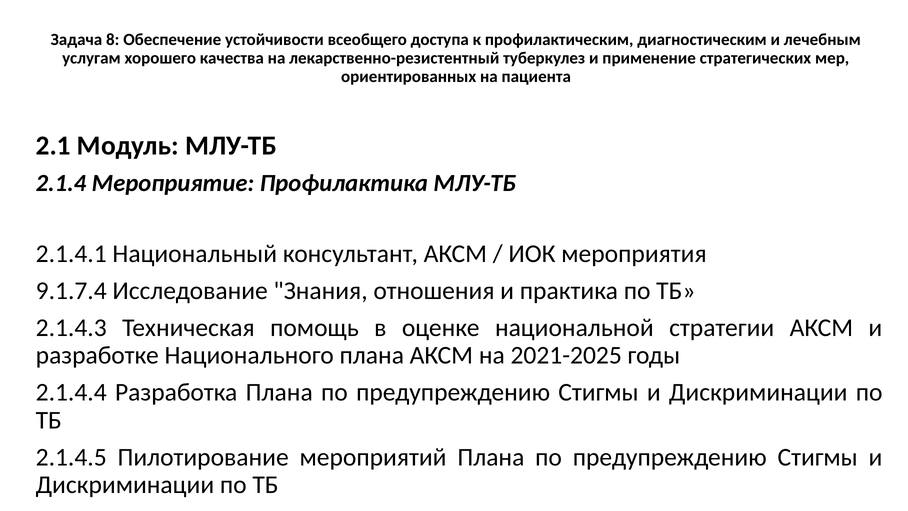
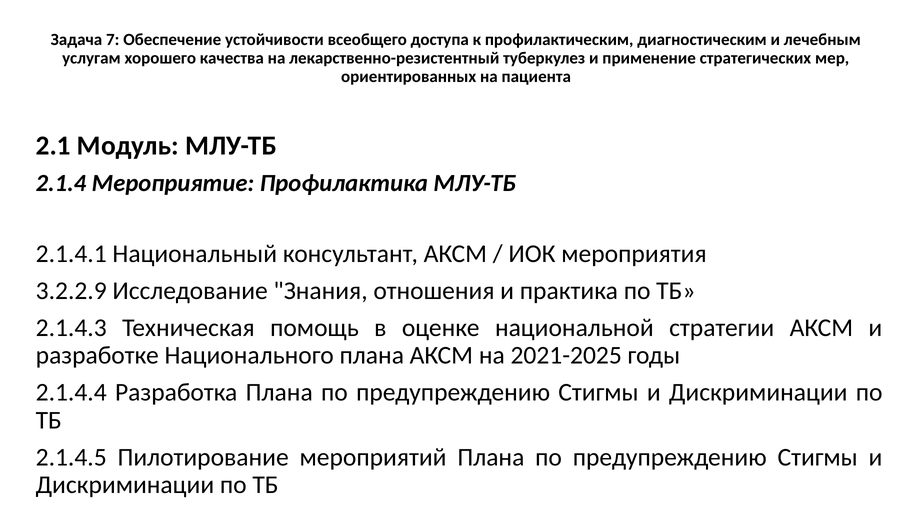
8: 8 -> 7
9.1.7.4: 9.1.7.4 -> 3.2.2.9
